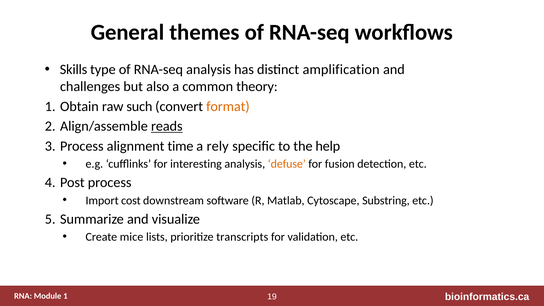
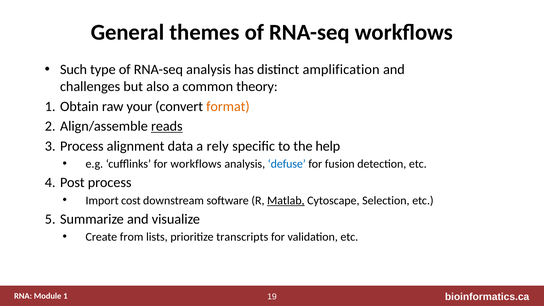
Skills: Skills -> Such
such: such -> your
time: time -> data
for interesting: interesting -> workflows
defuse colour: orange -> blue
Matlab underline: none -> present
Substring: Substring -> Selection
mice: mice -> from
